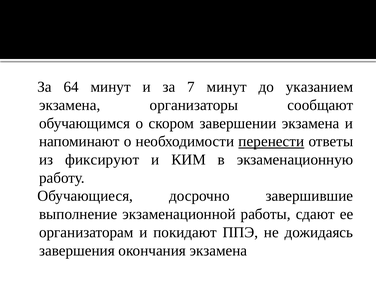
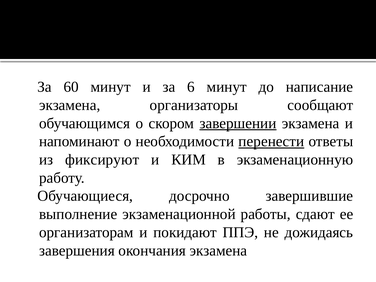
64: 64 -> 60
7: 7 -> 6
указанием: указанием -> написание
завершении underline: none -> present
